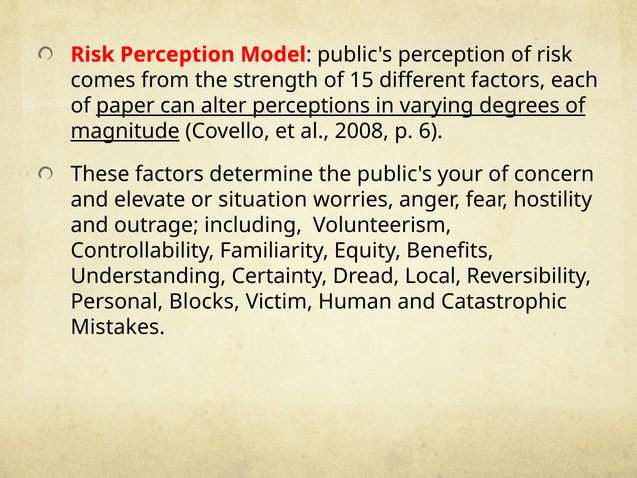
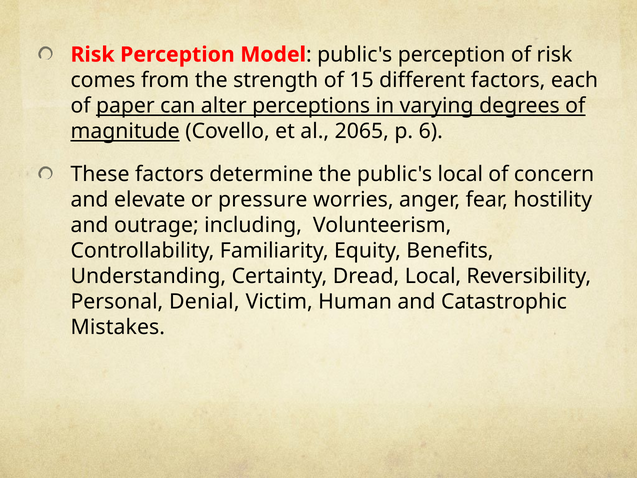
2008: 2008 -> 2065
public's your: your -> local
situation: situation -> pressure
Blocks: Blocks -> Denial
